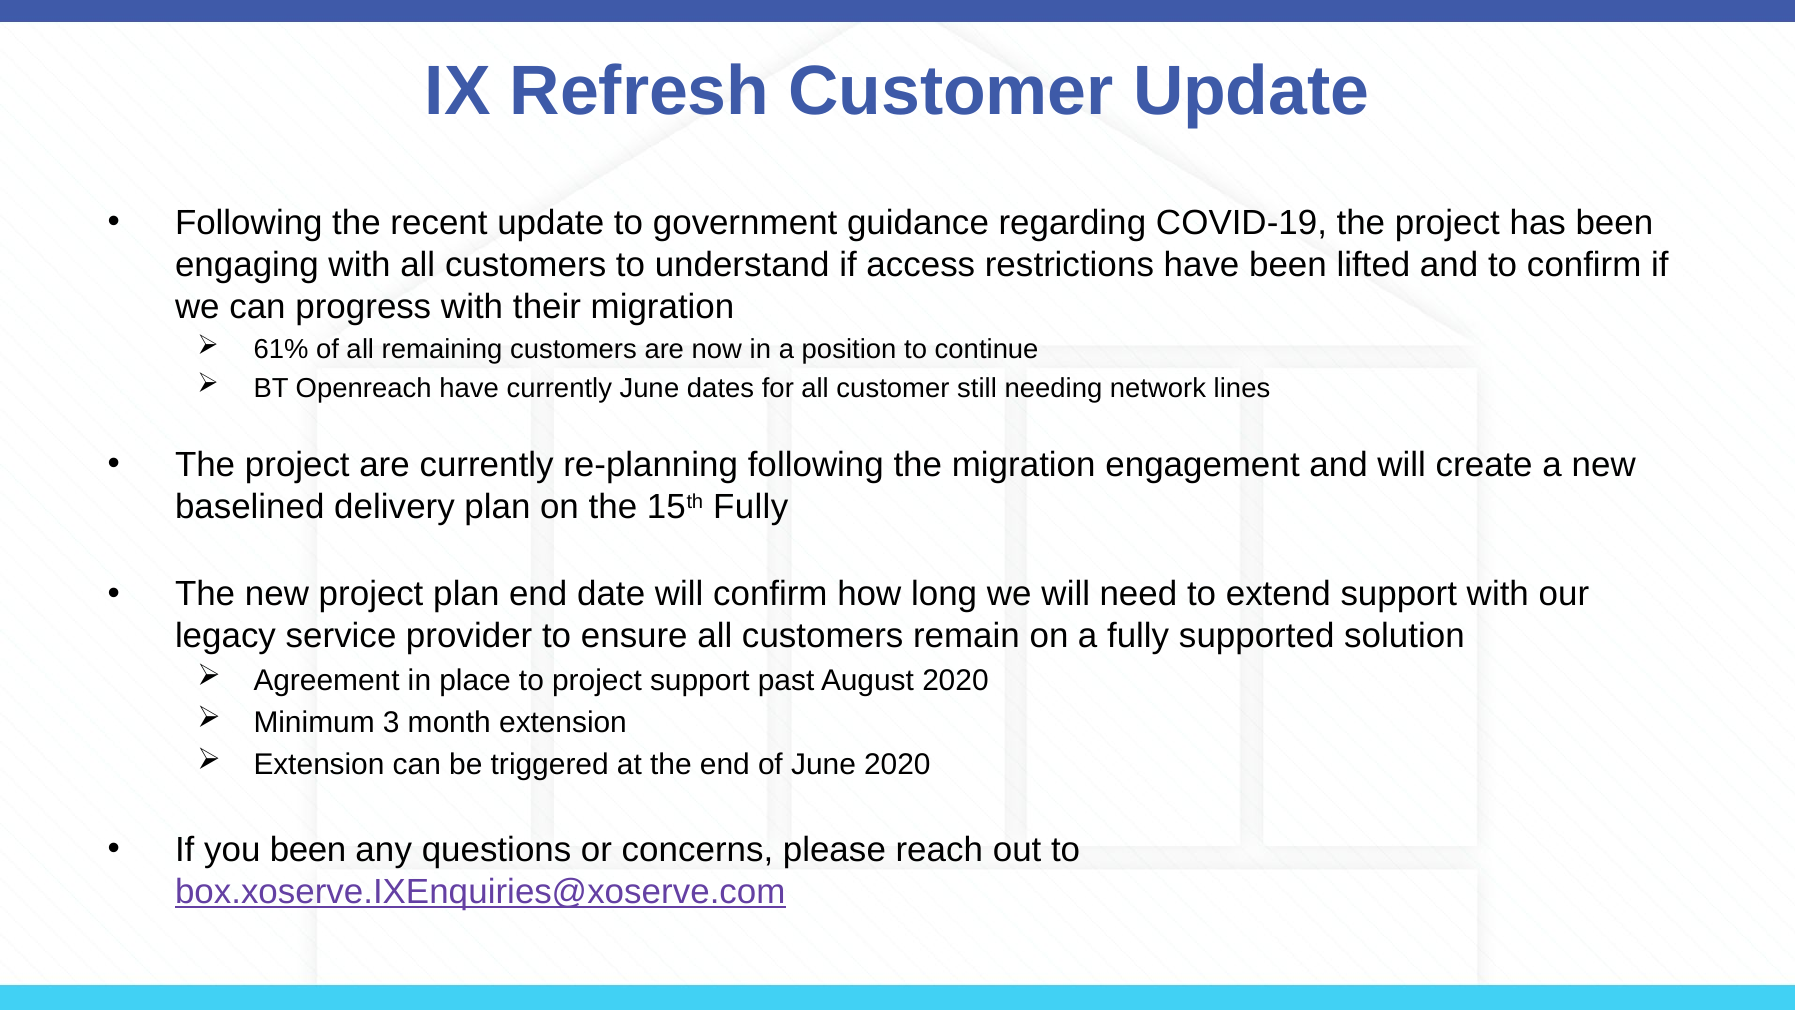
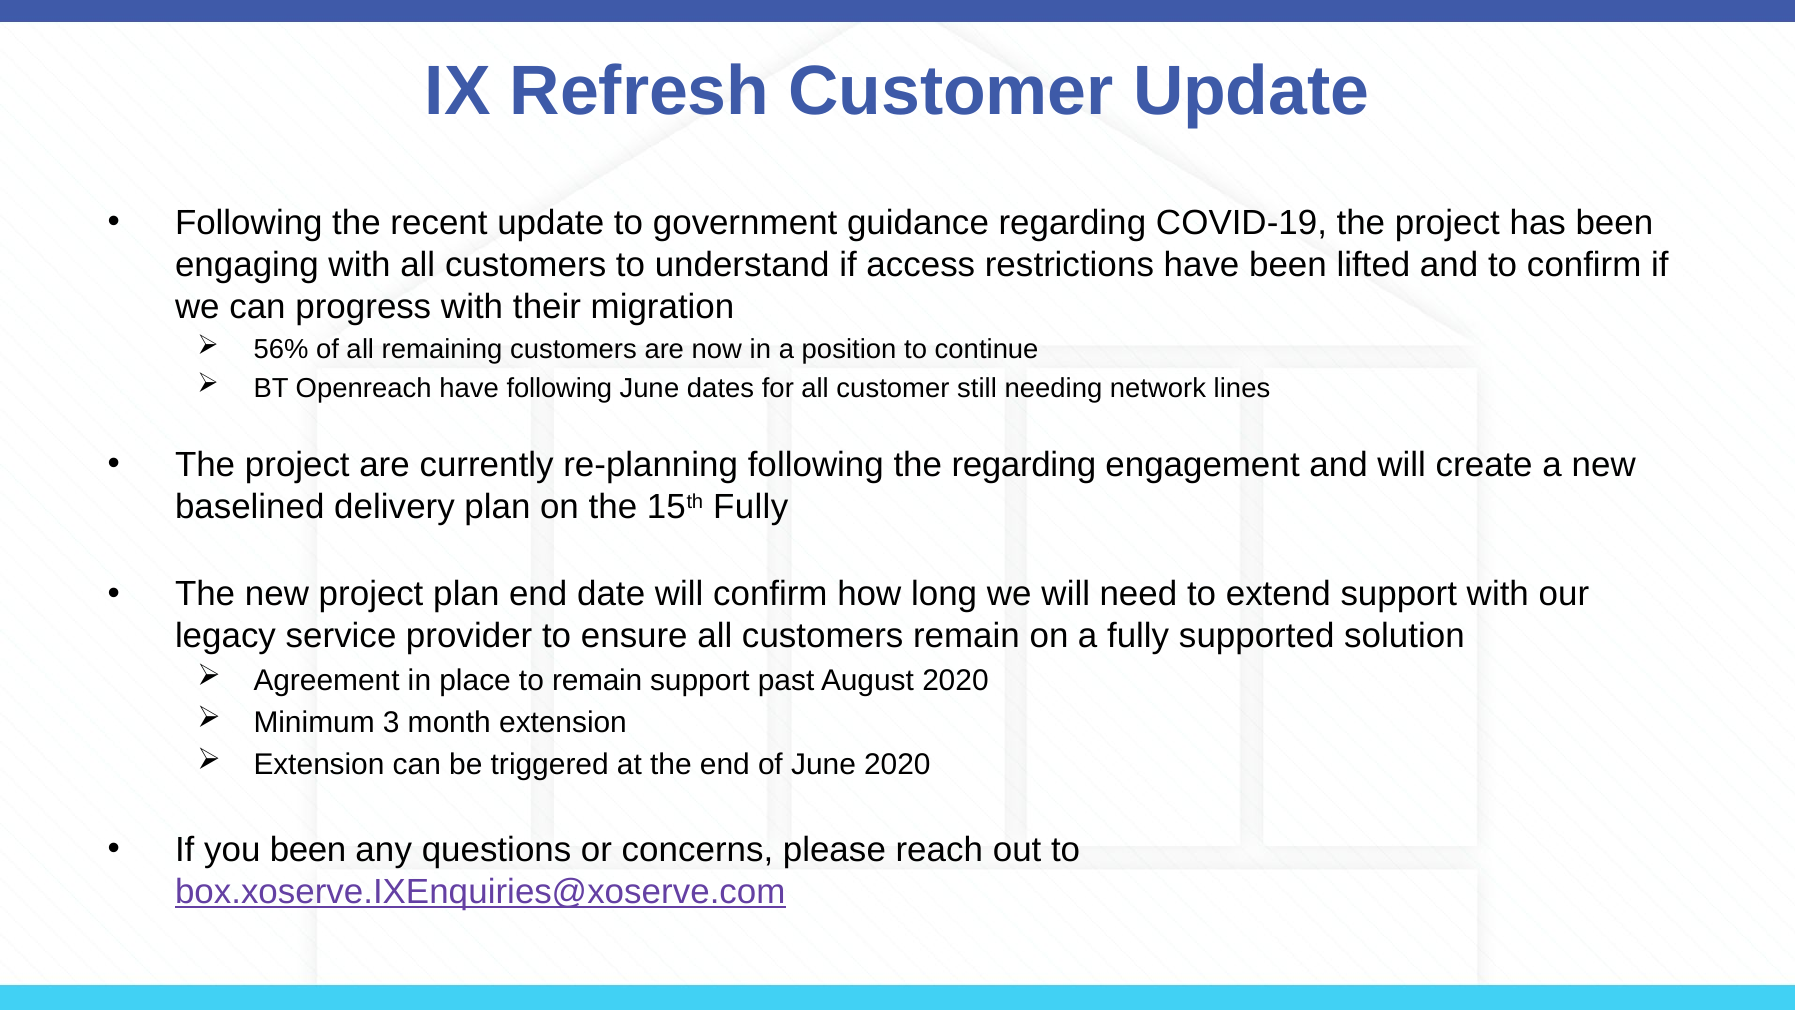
61%: 61% -> 56%
have currently: currently -> following
the migration: migration -> regarding
to project: project -> remain
